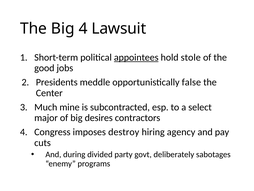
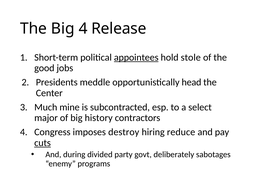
Lawsuit: Lawsuit -> Release
false: false -> head
desires: desires -> history
agency: agency -> reduce
cuts underline: none -> present
